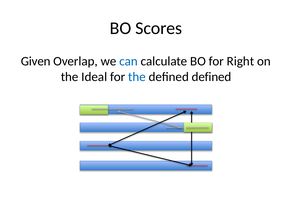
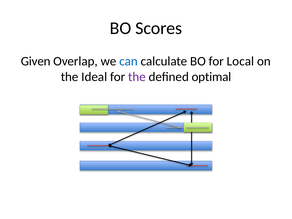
Right: Right -> Local
the at (137, 77) colour: blue -> purple
defined defined: defined -> optimal
